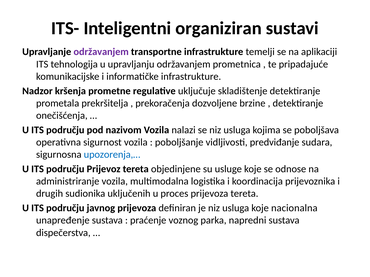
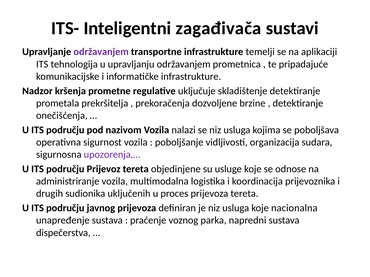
organiziran: organiziran -> zagađivača
predviđanje: predviđanje -> organizacija
upozorenja,… colour: blue -> purple
